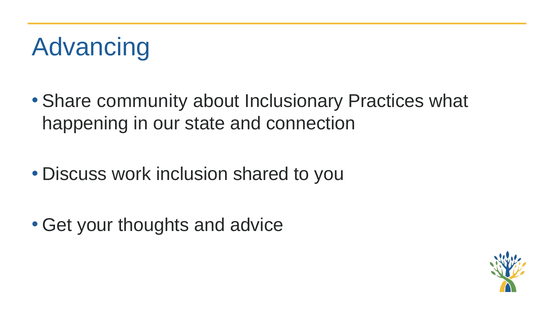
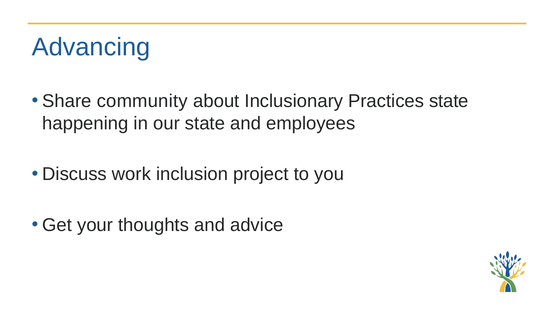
Practices what: what -> state
connection: connection -> employees
shared: shared -> project
